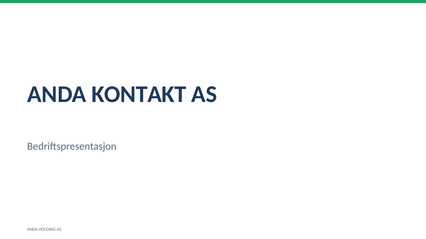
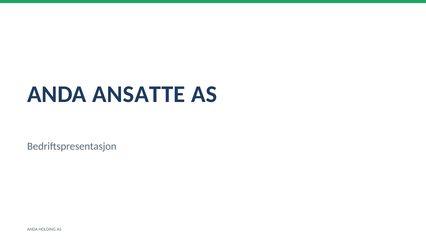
KONTAKT: KONTAKT -> ANSATTE
